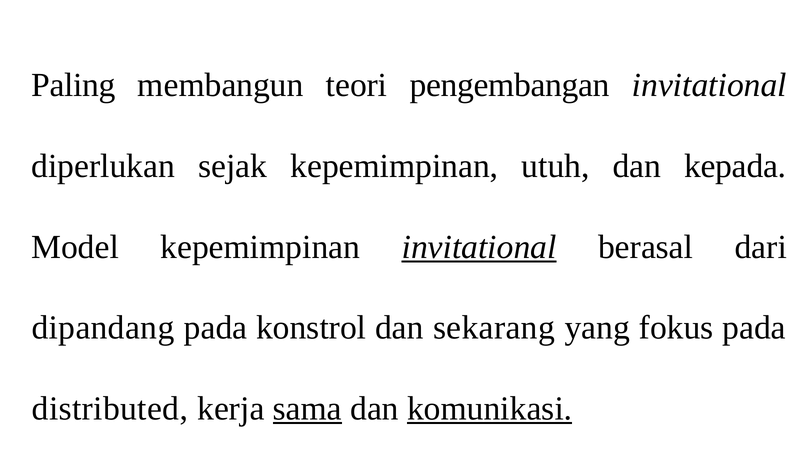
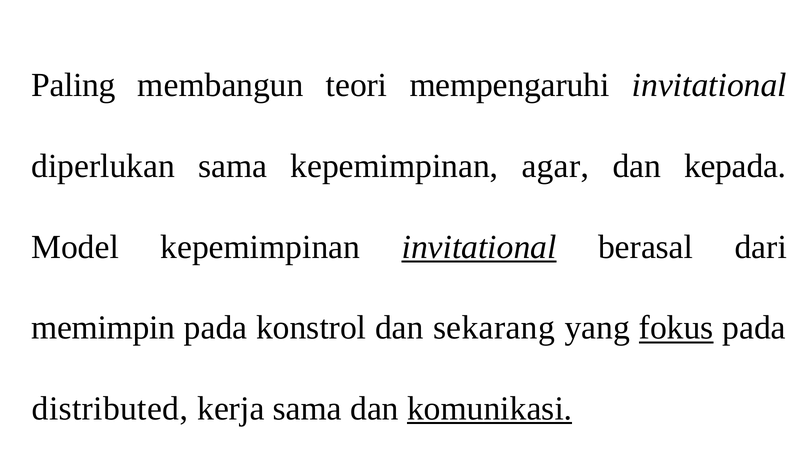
pengembangan: pengembangan -> mempengaruhi
diperlukan sejak: sejak -> sama
utuh: utuh -> agar
dipandang: dipandang -> memimpin
fokus underline: none -> present
sama at (307, 408) underline: present -> none
